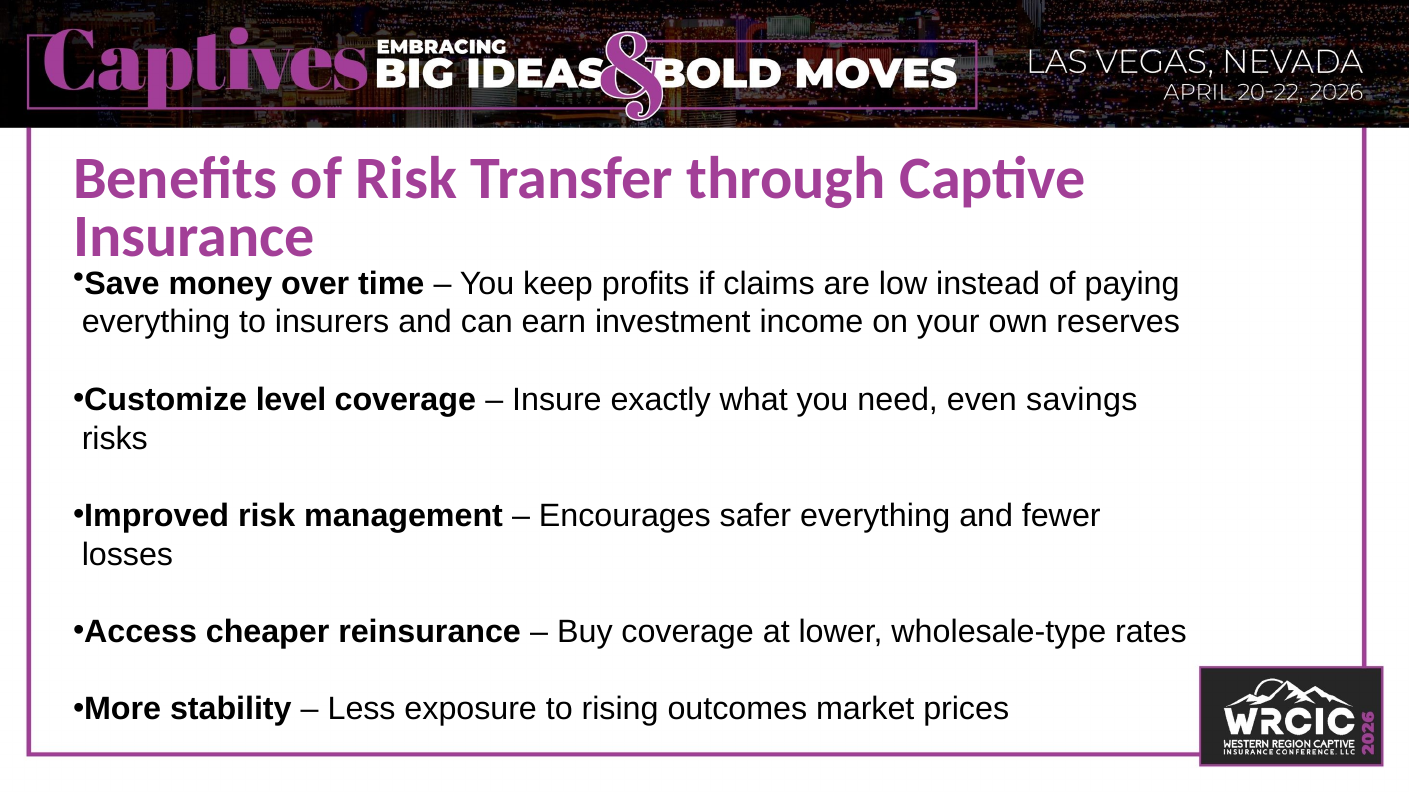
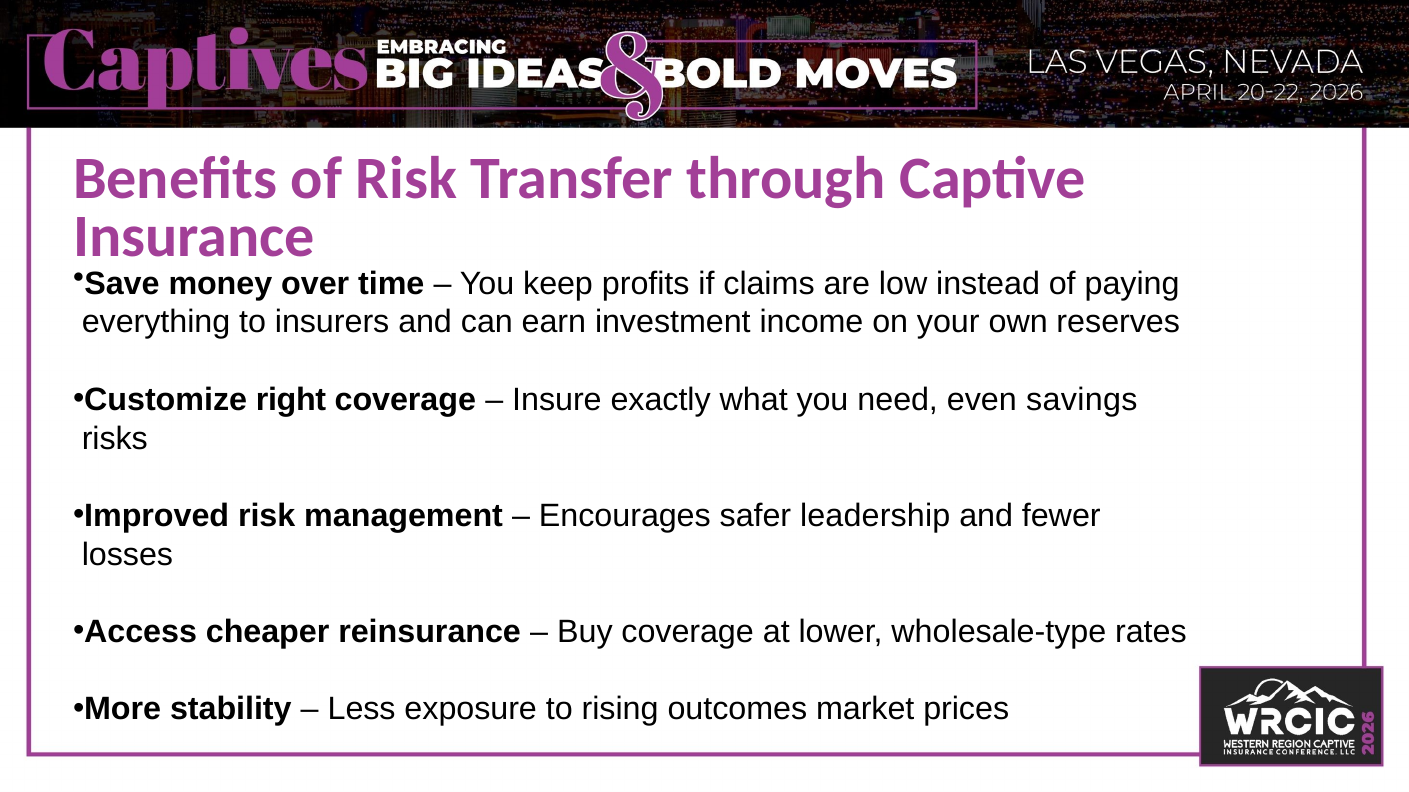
level: level -> right
safer everything: everything -> leadership
